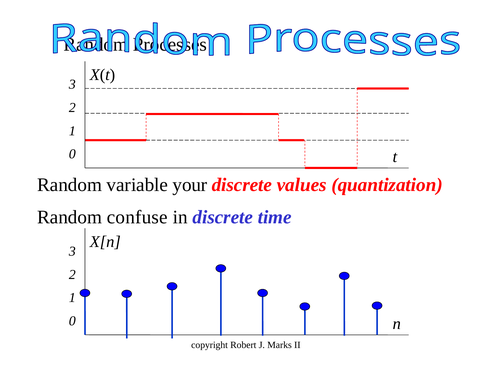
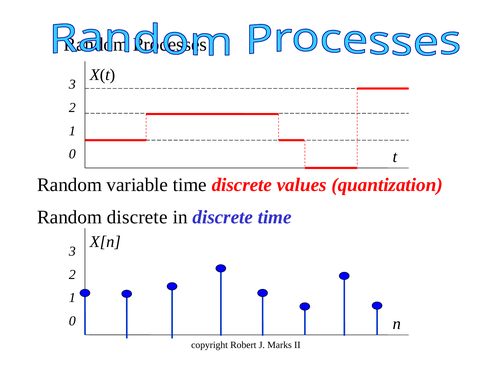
variable your: your -> time
Random confuse: confuse -> discrete
